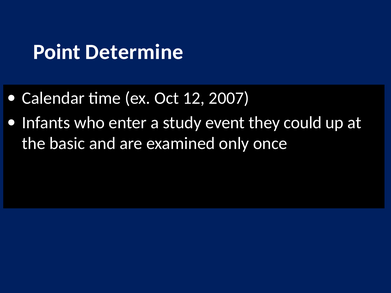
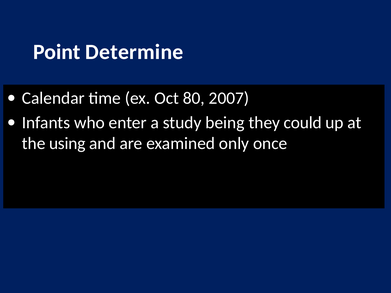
12: 12 -> 80
event: event -> being
basic: basic -> using
